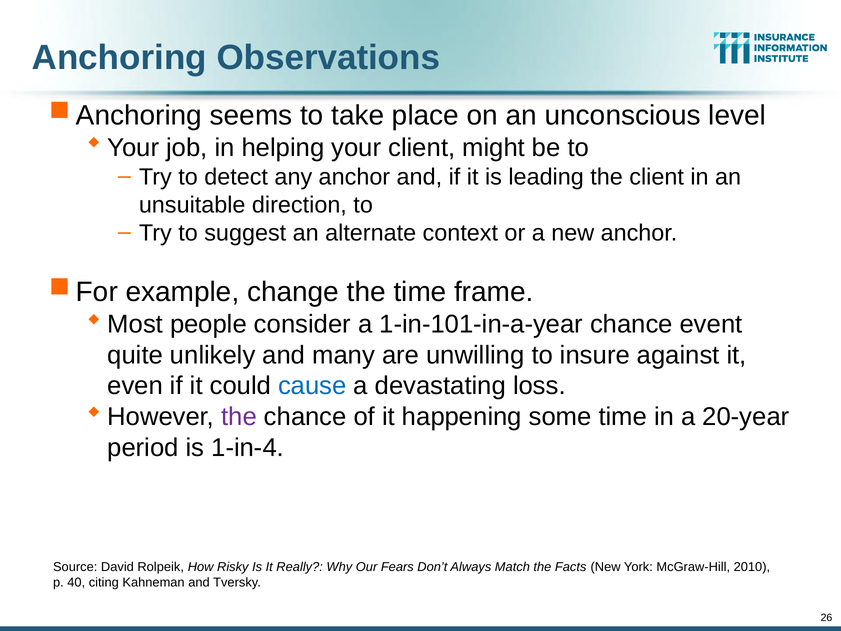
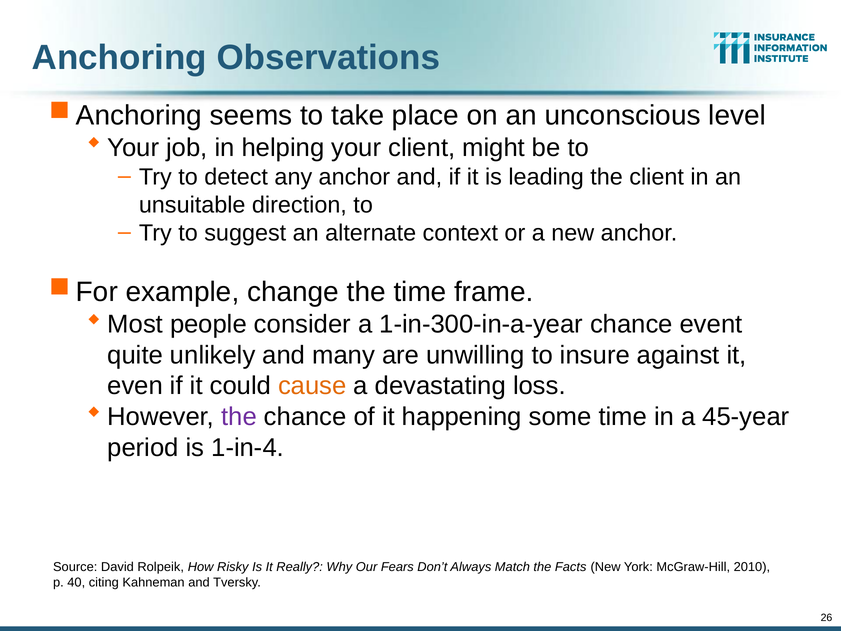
1-in-101-in-a-year: 1-in-101-in-a-year -> 1-in-300-in-a-year
cause colour: blue -> orange
20-year: 20-year -> 45-year
